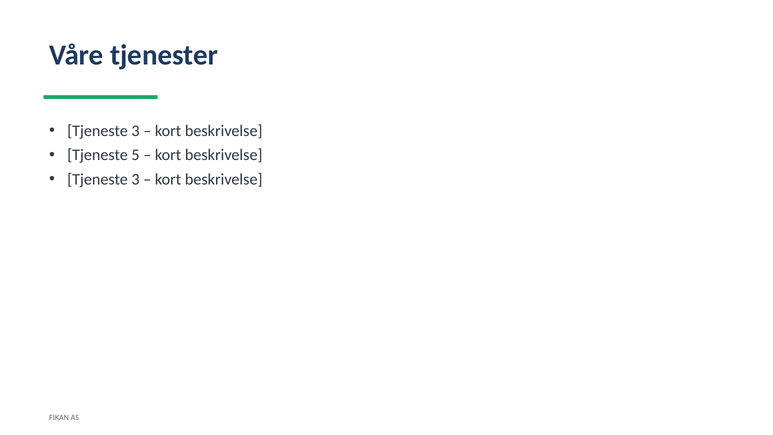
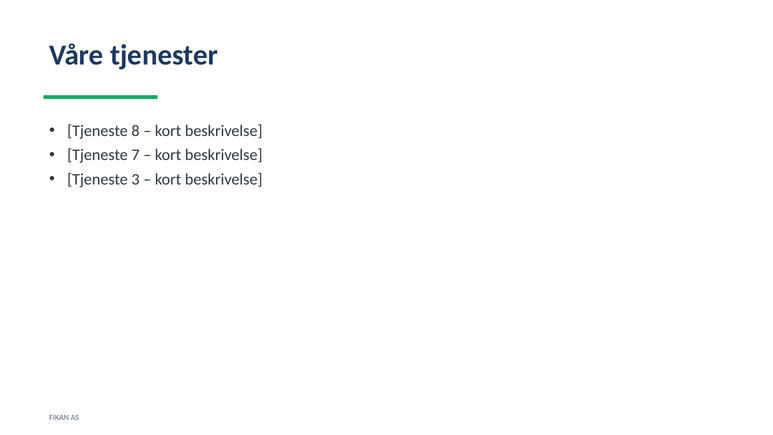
3 at (136, 131): 3 -> 8
5: 5 -> 7
